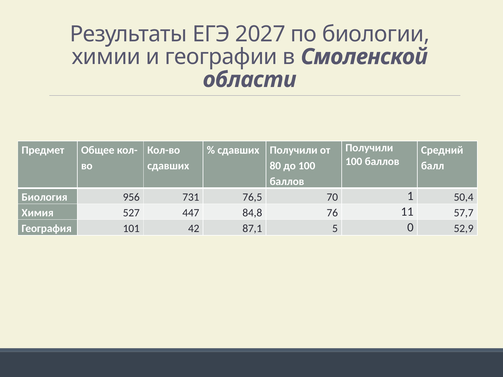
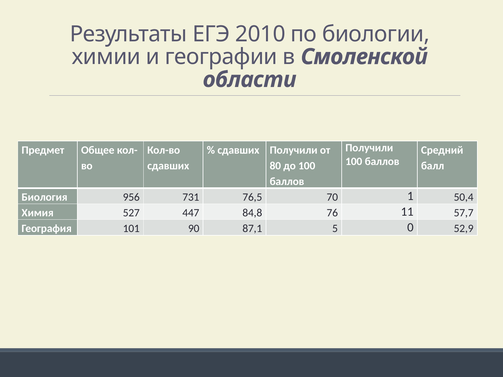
2027: 2027 -> 2010
42: 42 -> 90
